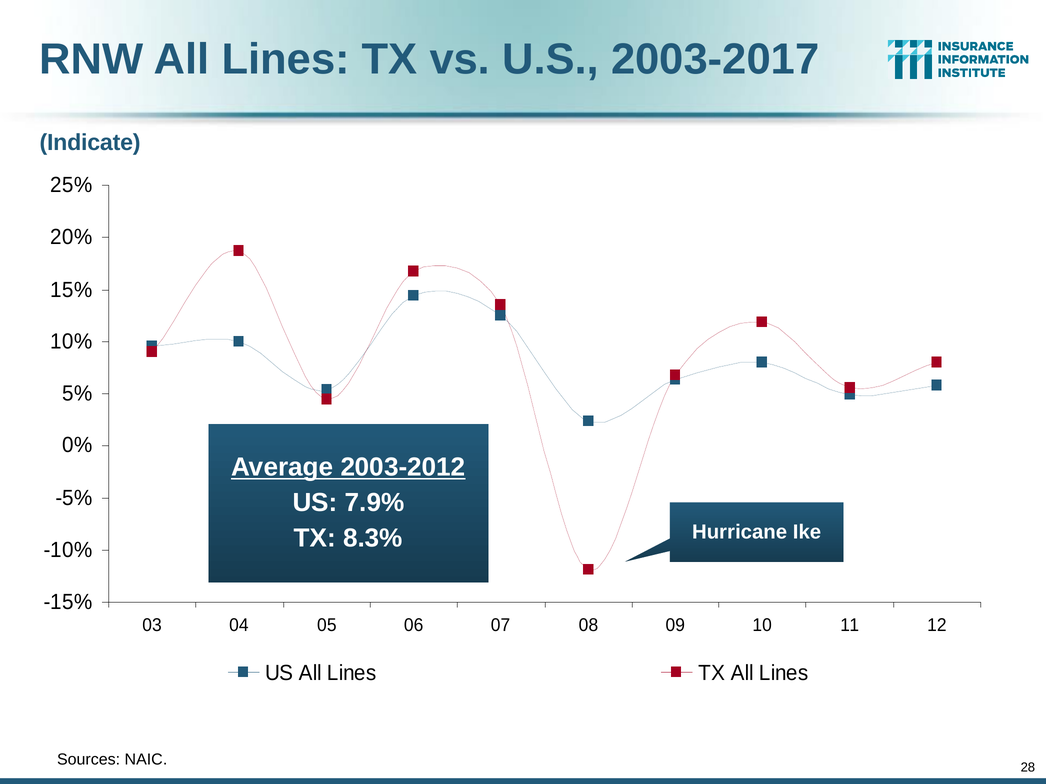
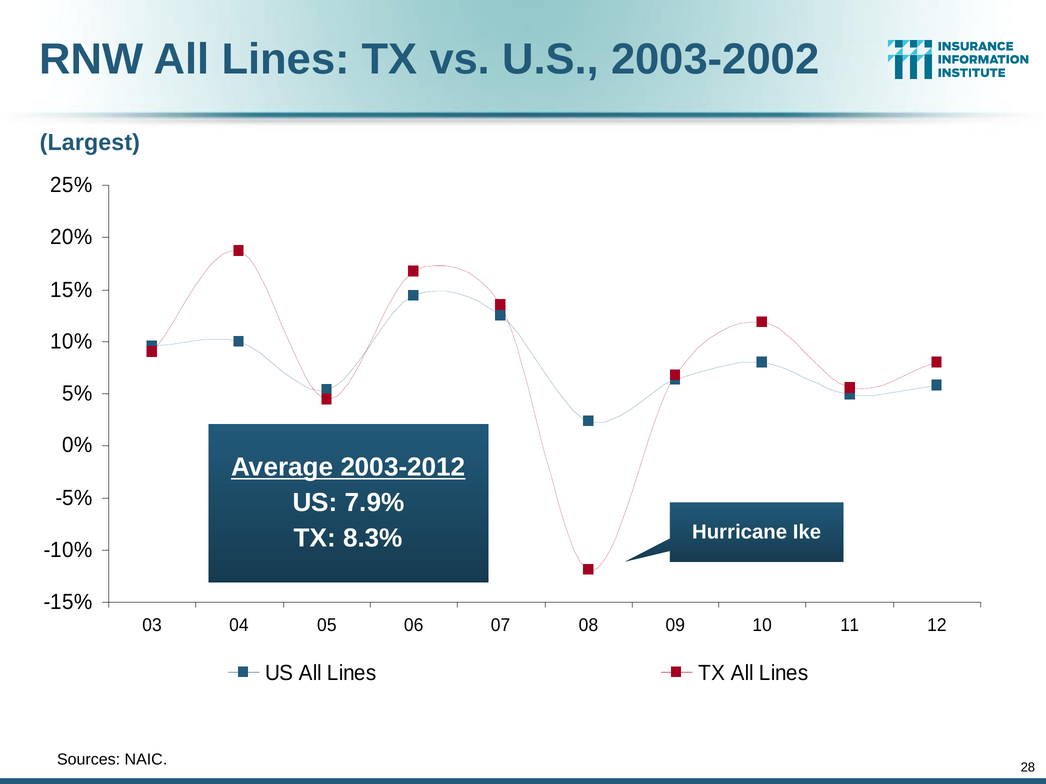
2003-2017: 2003-2017 -> 2003-2002
Indicate: Indicate -> Largest
